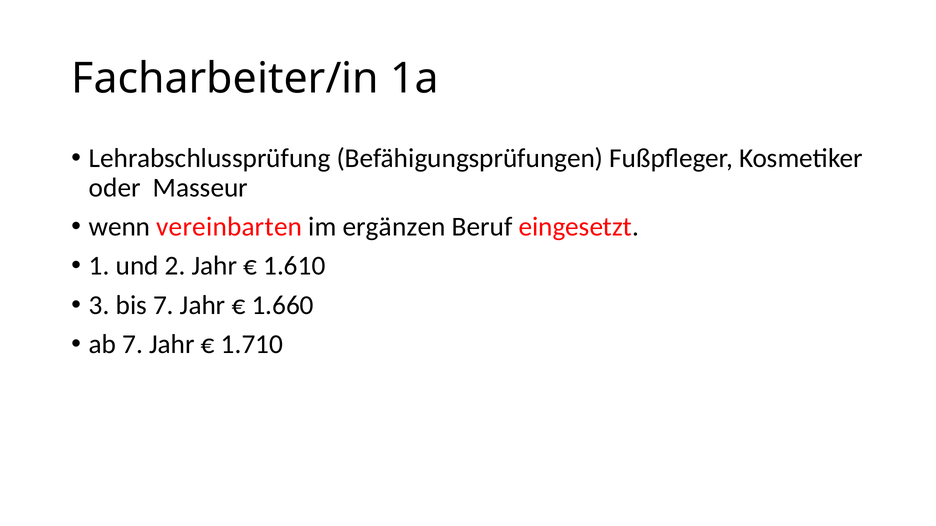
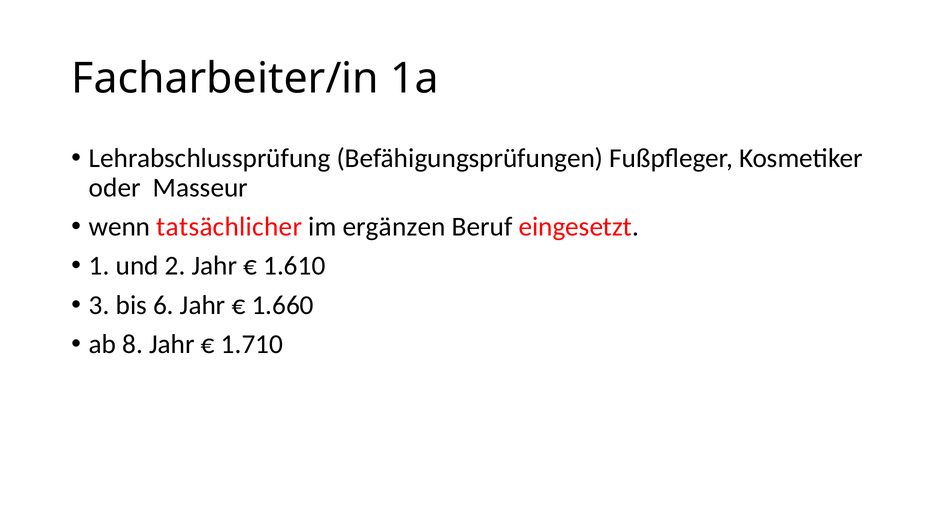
vereinbarten: vereinbarten -> tatsächlicher
bis 7: 7 -> 6
ab 7: 7 -> 8
